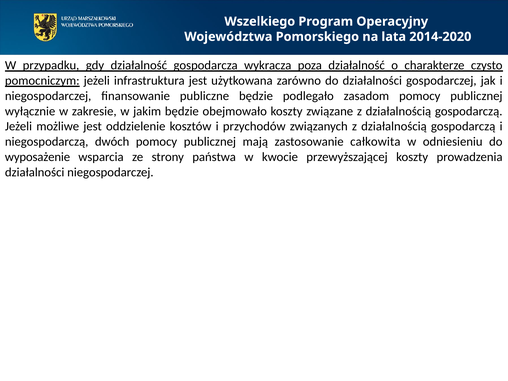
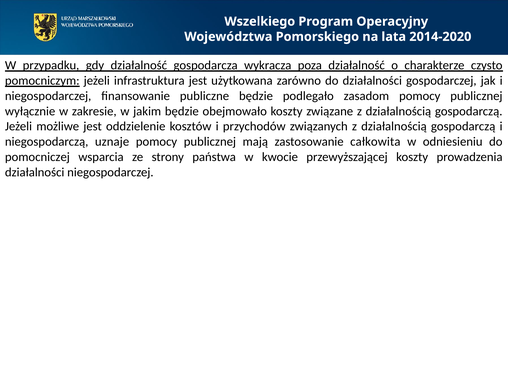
dwóch: dwóch -> uznaje
wyposażenie: wyposażenie -> pomocniczej
